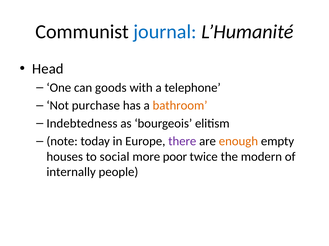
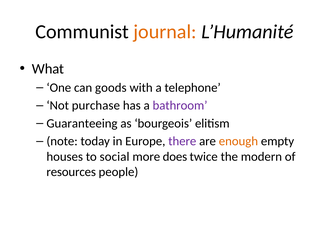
journal colour: blue -> orange
Head: Head -> What
bathroom colour: orange -> purple
Indebtedness: Indebtedness -> Guaranteeing
poor: poor -> does
internally: internally -> resources
